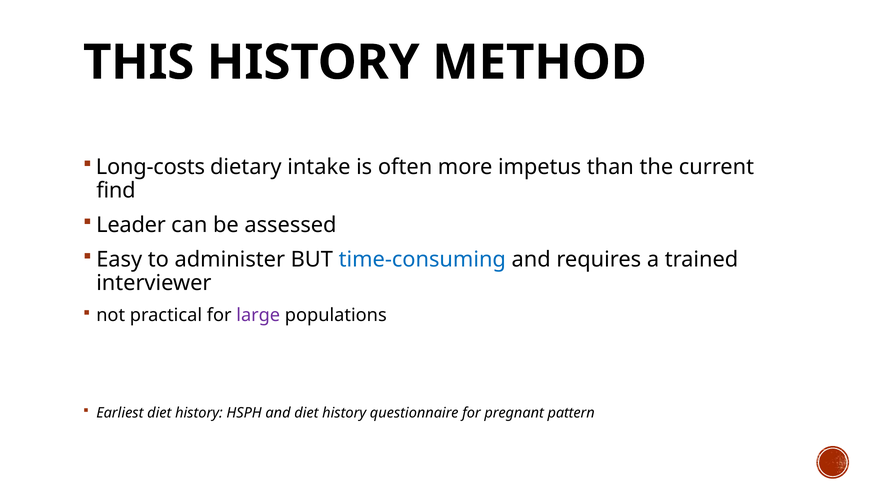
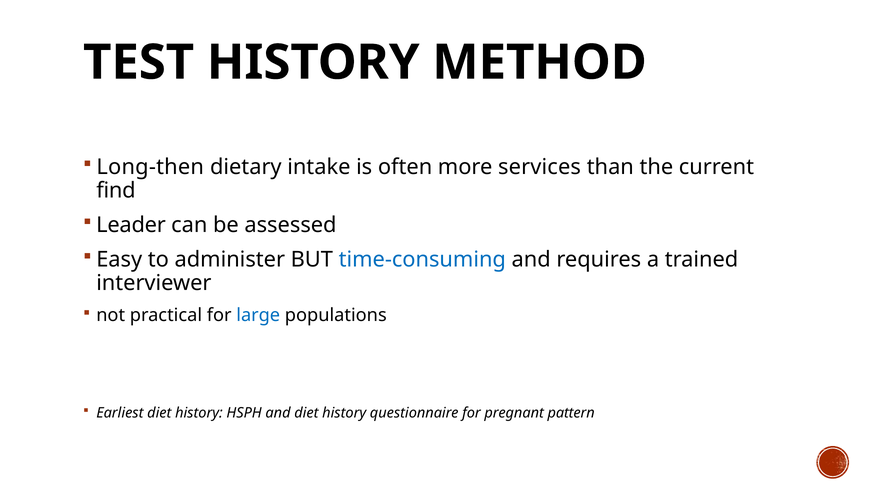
THIS: THIS -> TEST
Long-costs: Long-costs -> Long-then
impetus: impetus -> services
large colour: purple -> blue
